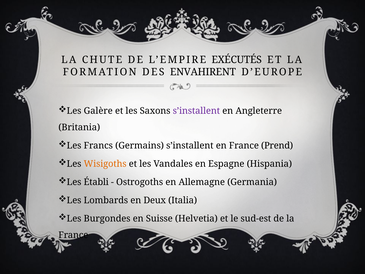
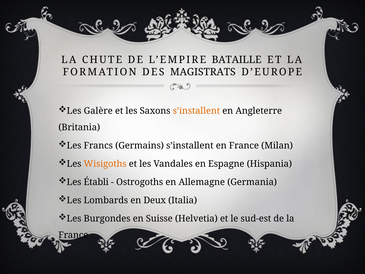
EXÉCUTÉS: EXÉCUTÉS -> BATAILLE
ENVAHIRENT: ENVAHIRENT -> MAGISTRATS
s’installent at (196, 111) colour: purple -> orange
Prend: Prend -> Milan
